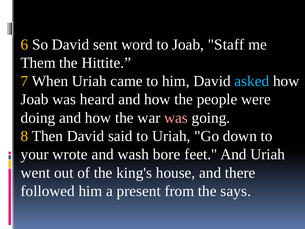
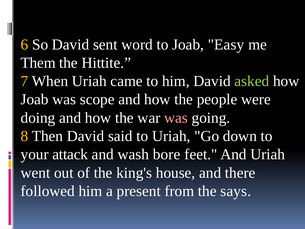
Staff: Staff -> Easy
asked colour: light blue -> light green
heard: heard -> scope
wrote: wrote -> attack
